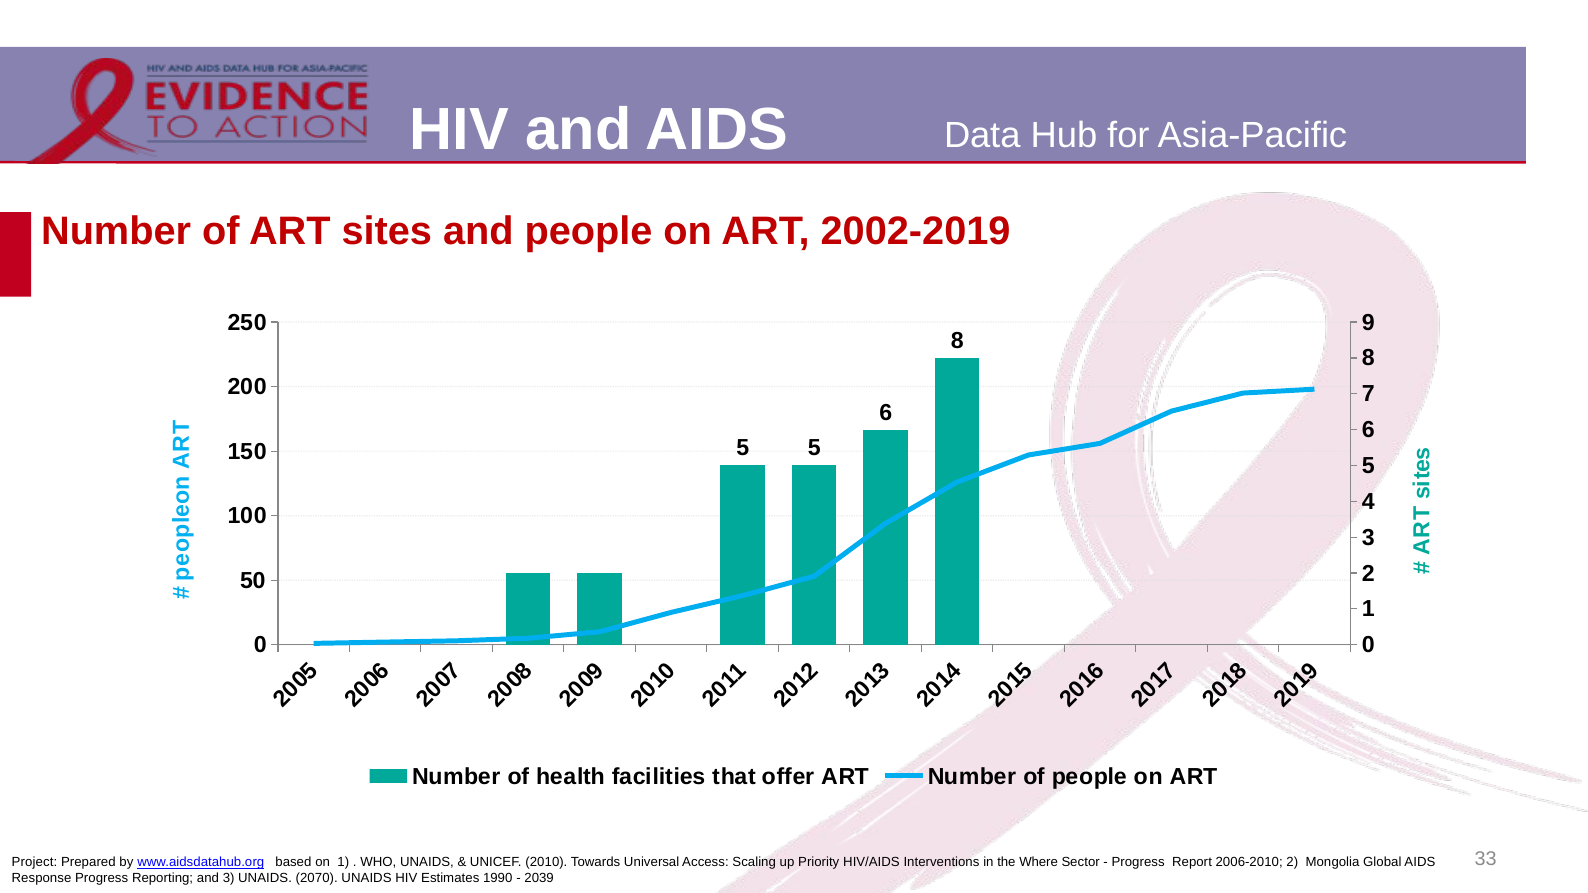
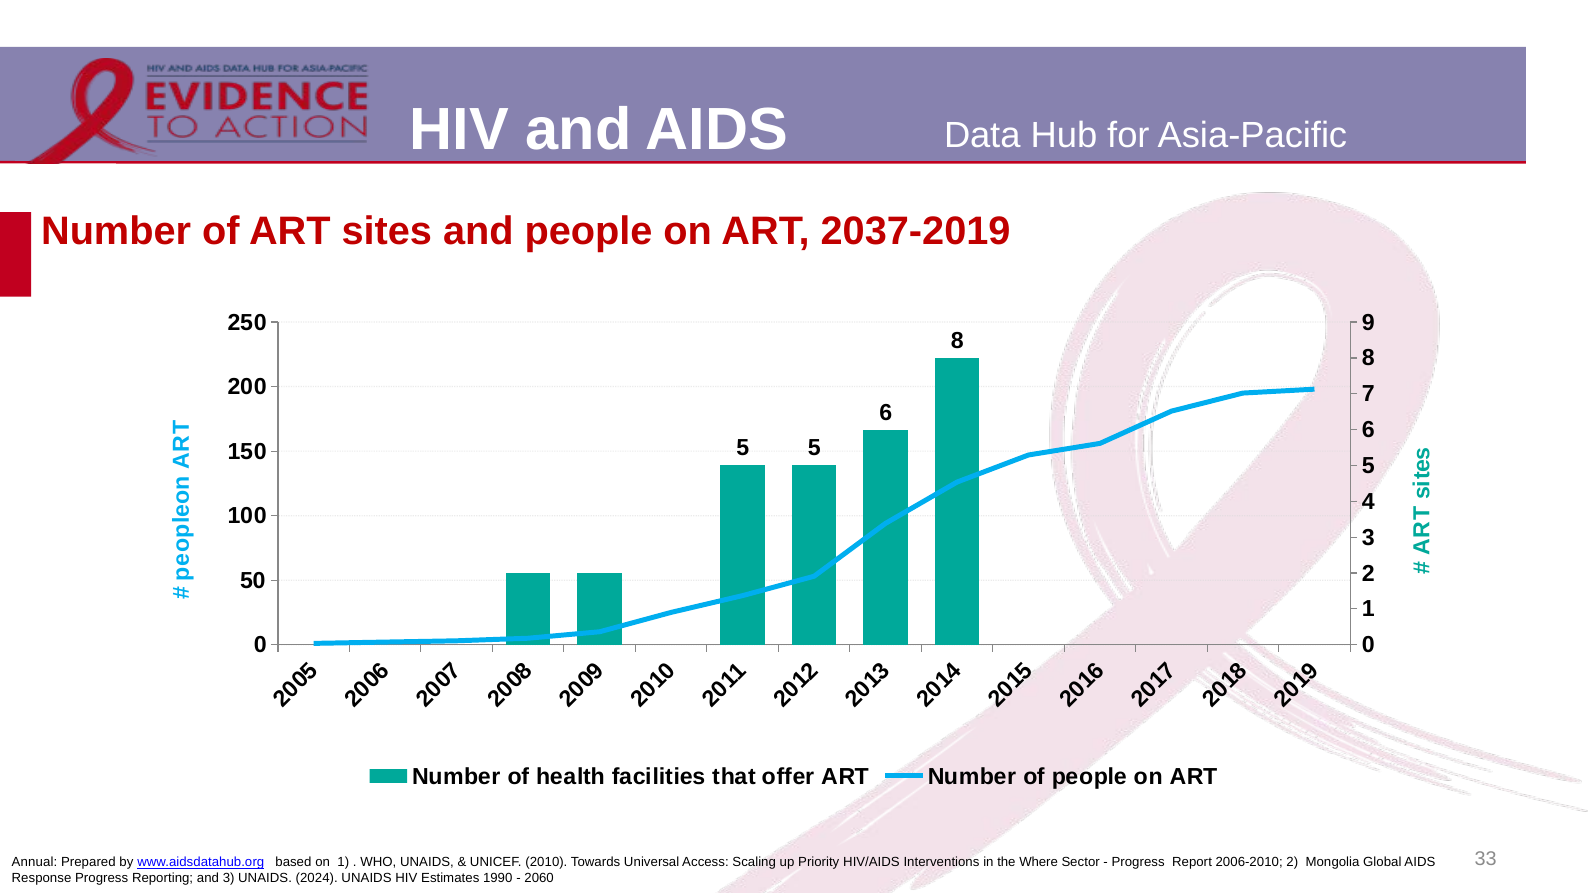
2002-2019: 2002-2019 -> 2037-2019
Project: Project -> Annual
2070: 2070 -> 2024
2039: 2039 -> 2060
